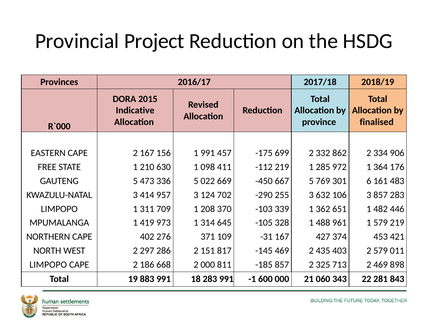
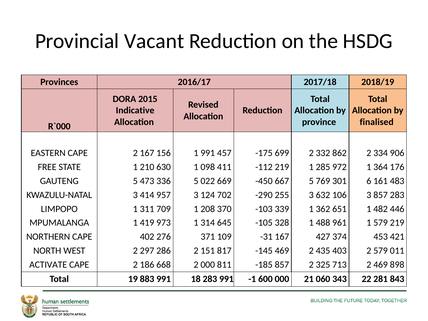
Project: Project -> Vacant
LIMPOPO at (48, 265): LIMPOPO -> ACTIVATE
